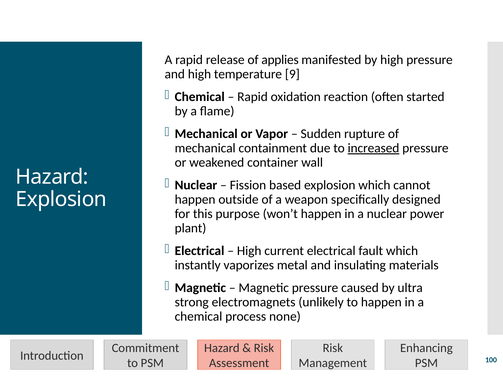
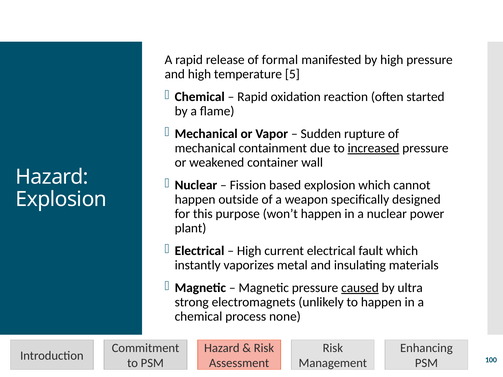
applies: applies -> formal
9: 9 -> 5
caused underline: none -> present
